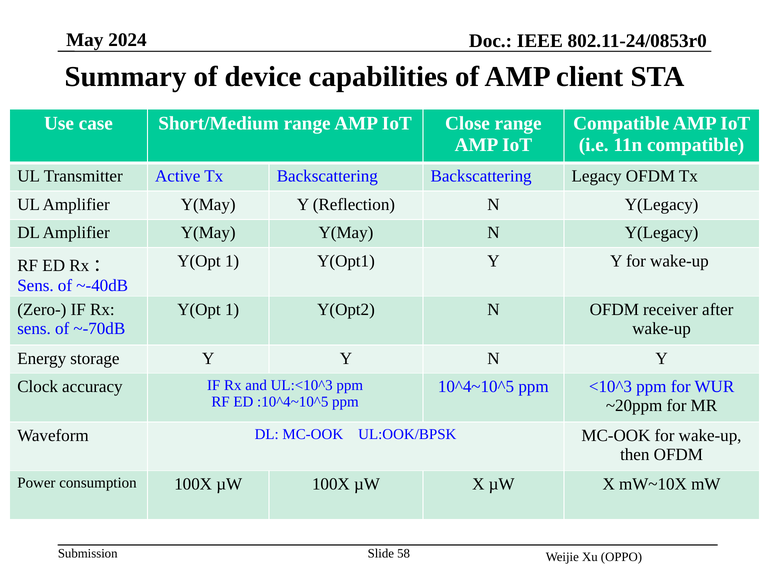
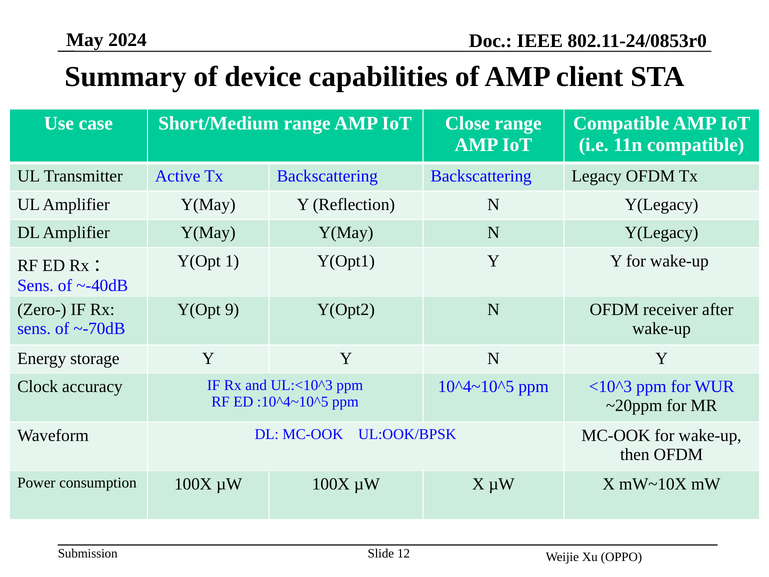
1 at (232, 310): 1 -> 9
58: 58 -> 12
